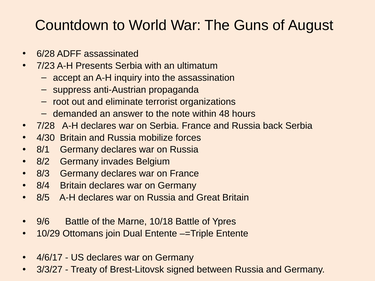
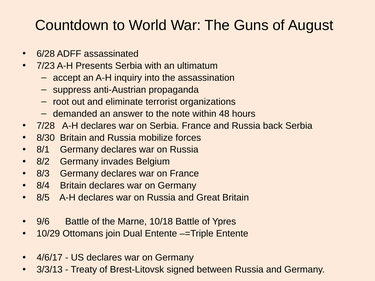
4/30: 4/30 -> 8/30
3/3/27: 3/3/27 -> 3/3/13
